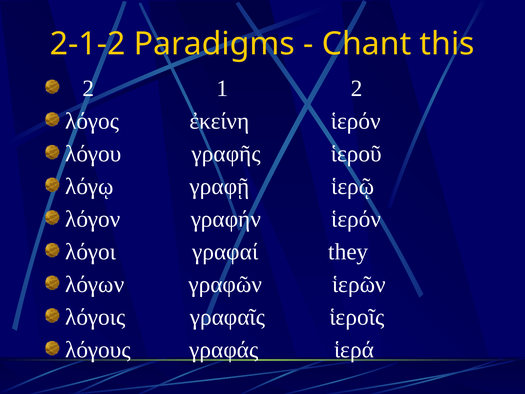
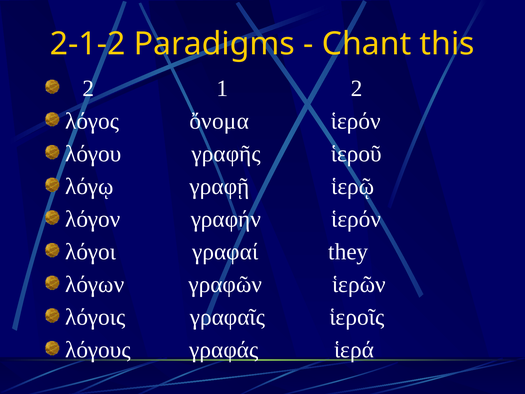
ἐκείνη: ἐκείνη -> ὄνομα
